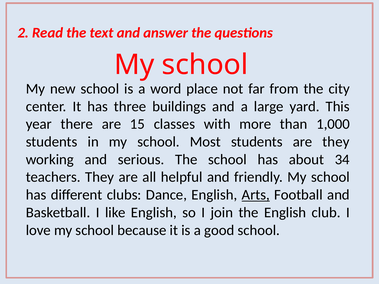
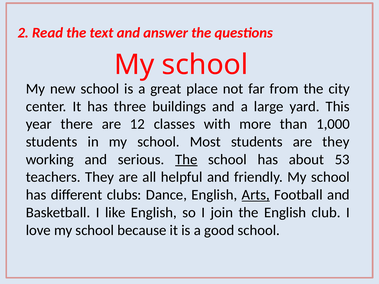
word: word -> great
15: 15 -> 12
The at (186, 160) underline: none -> present
34: 34 -> 53
